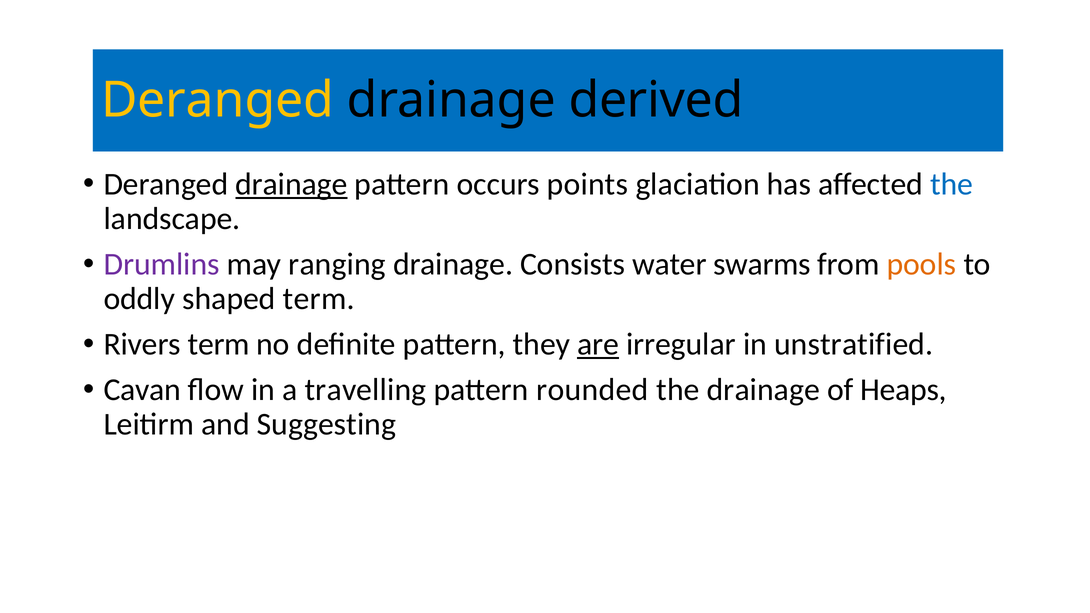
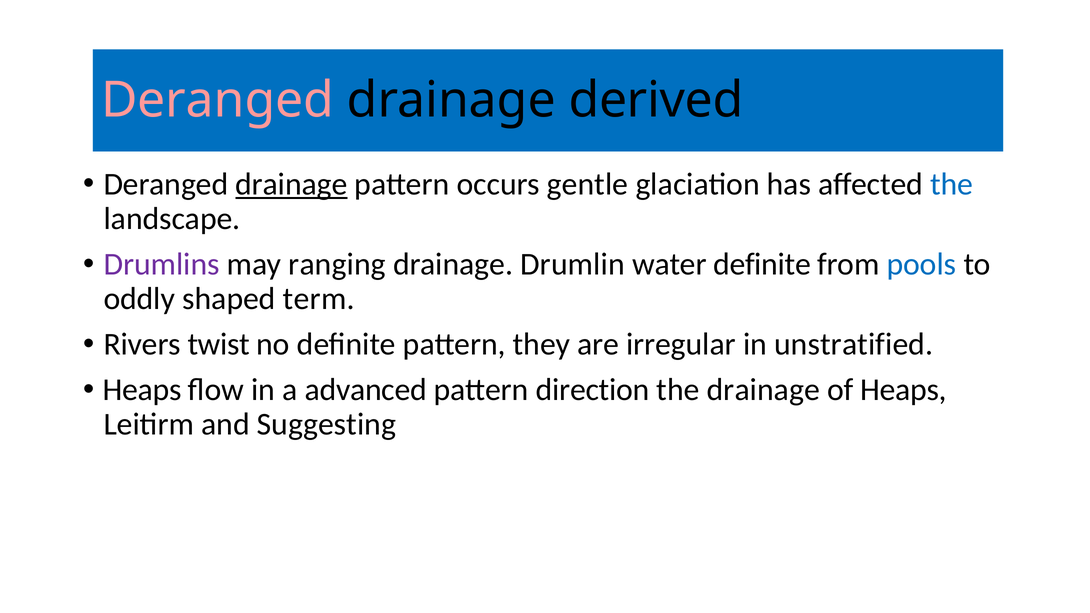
Deranged at (217, 100) colour: yellow -> pink
points: points -> gentle
Consists: Consists -> Drumlin
water swarms: swarms -> definite
pools colour: orange -> blue
Rivers term: term -> twist
are underline: present -> none
Cavan at (142, 390): Cavan -> Heaps
travelling: travelling -> advanced
rounded: rounded -> direction
